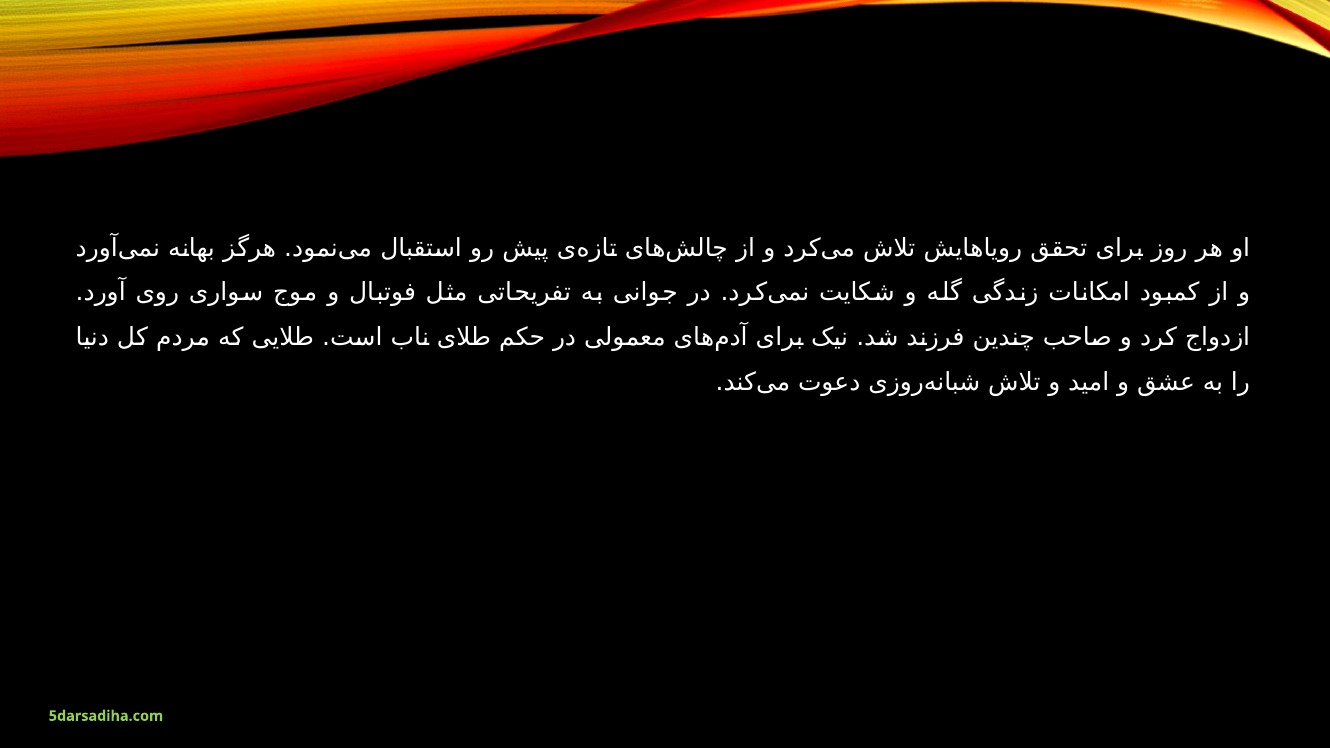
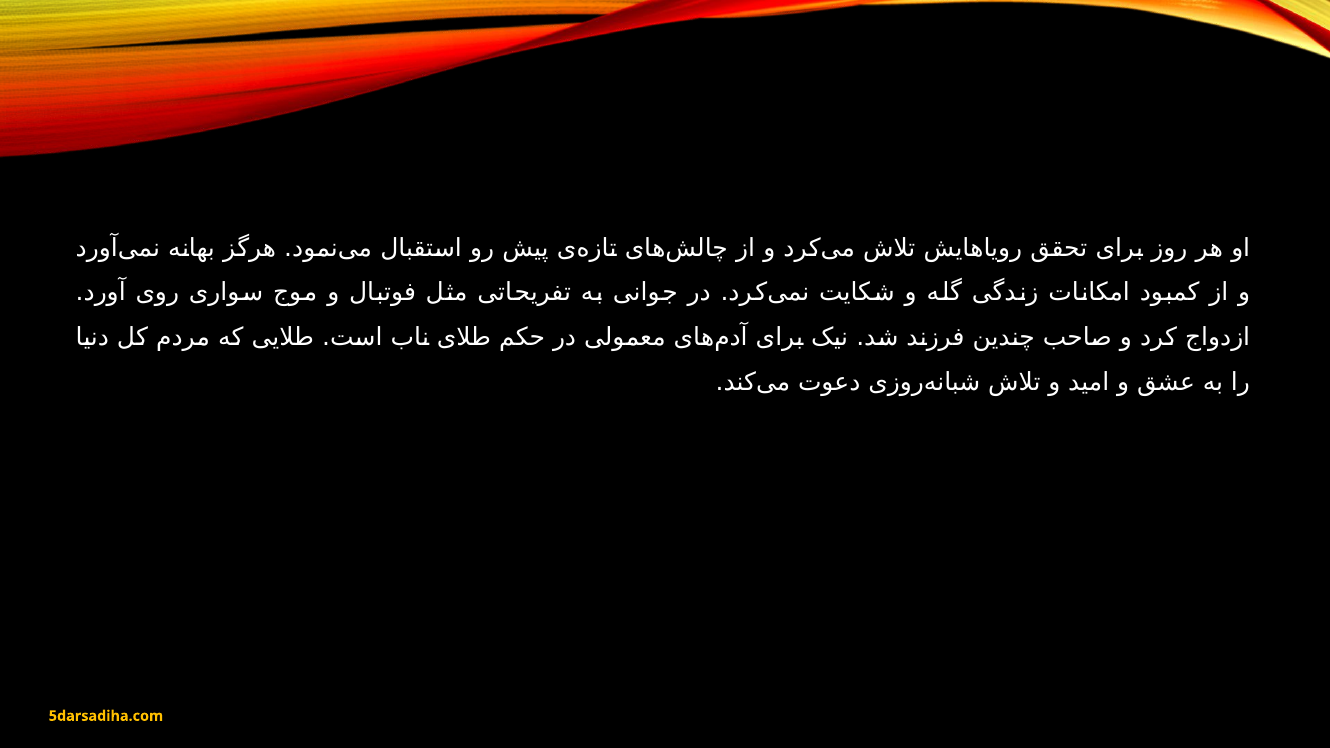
5darsadiha.com colour: light green -> yellow
